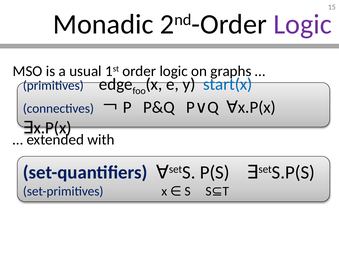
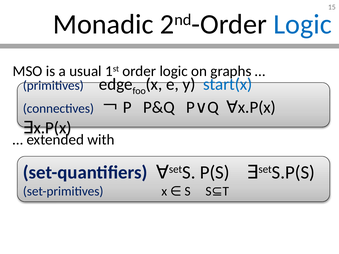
Logic at (303, 24) colour: purple -> blue
